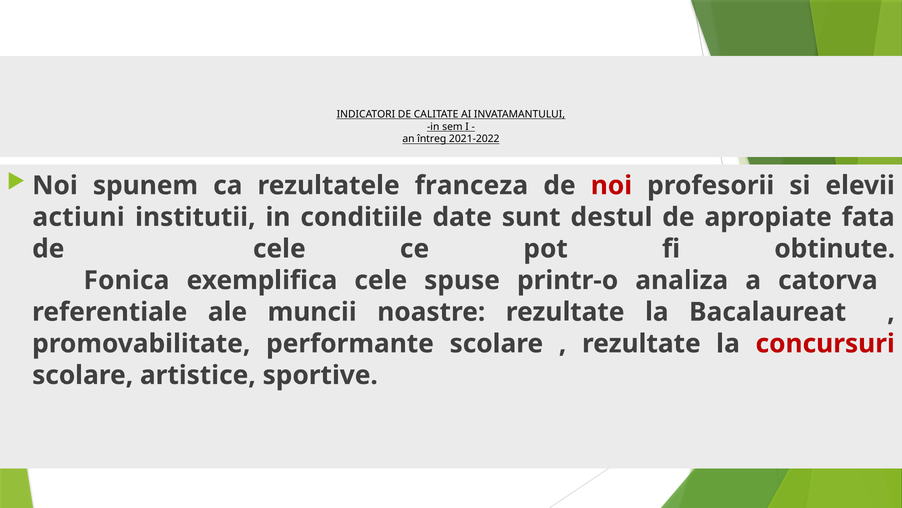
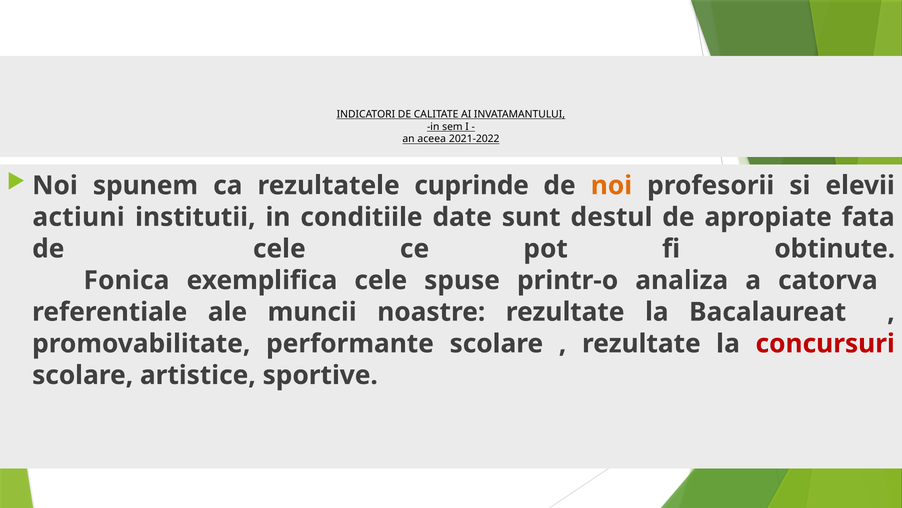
întreg: întreg -> aceea
franceza: franceza -> cuprinde
noi at (611, 185) colour: red -> orange
